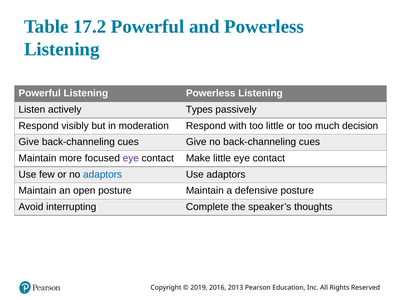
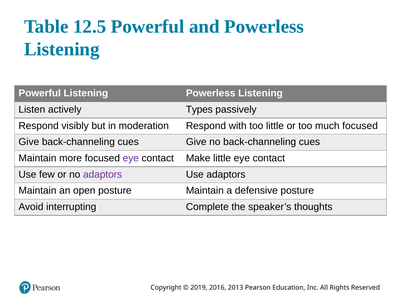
17.2: 17.2 -> 12.5
much decision: decision -> focused
adaptors at (103, 175) colour: blue -> purple
